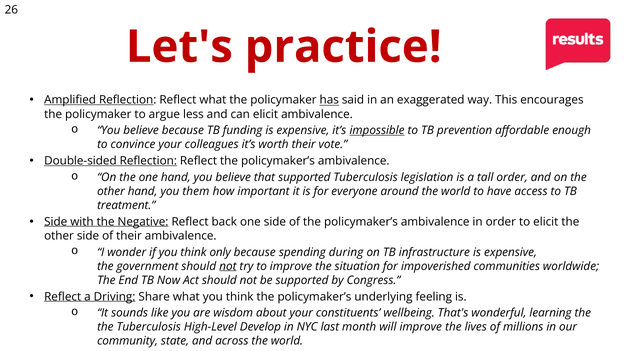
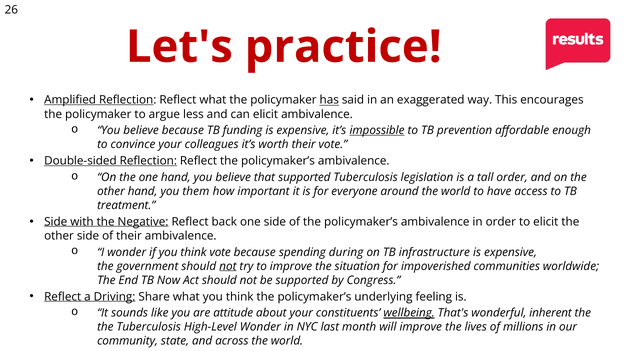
think only: only -> vote
wisdom: wisdom -> attitude
wellbeing underline: none -> present
learning: learning -> inherent
High-Level Develop: Develop -> Wonder
